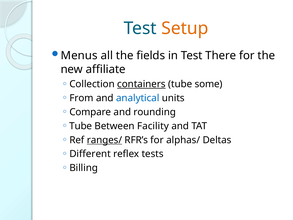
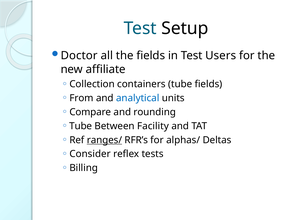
Setup colour: orange -> black
Menus: Menus -> Doctor
There: There -> Users
containers underline: present -> none
tube some: some -> fields
Different: Different -> Consider
